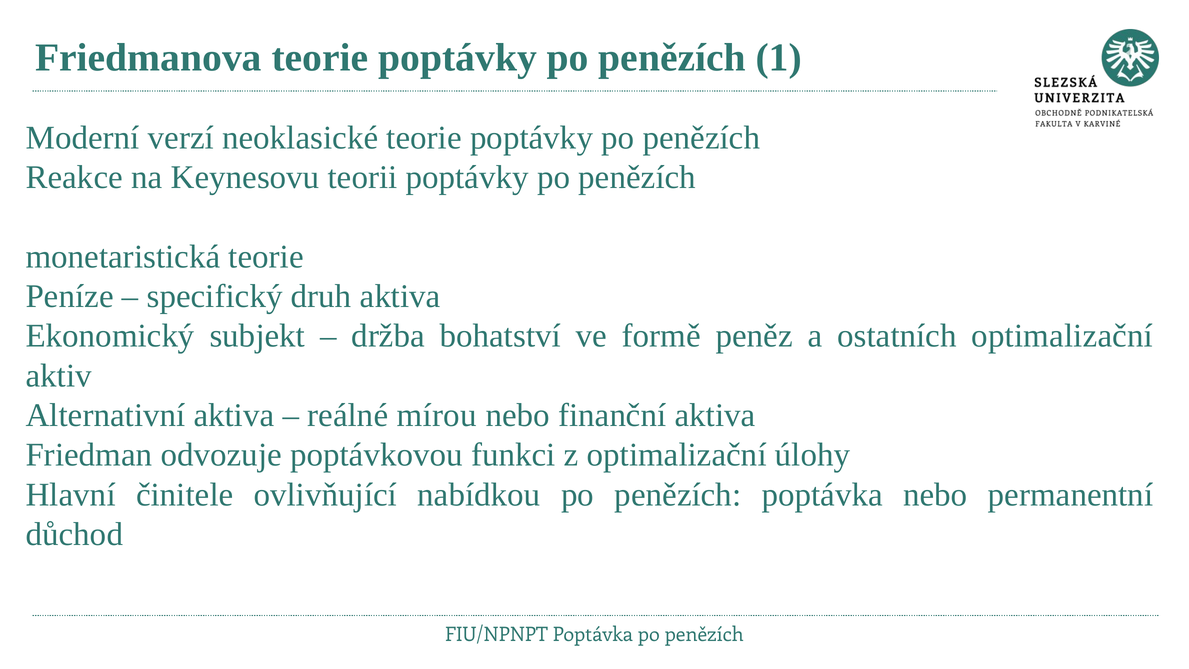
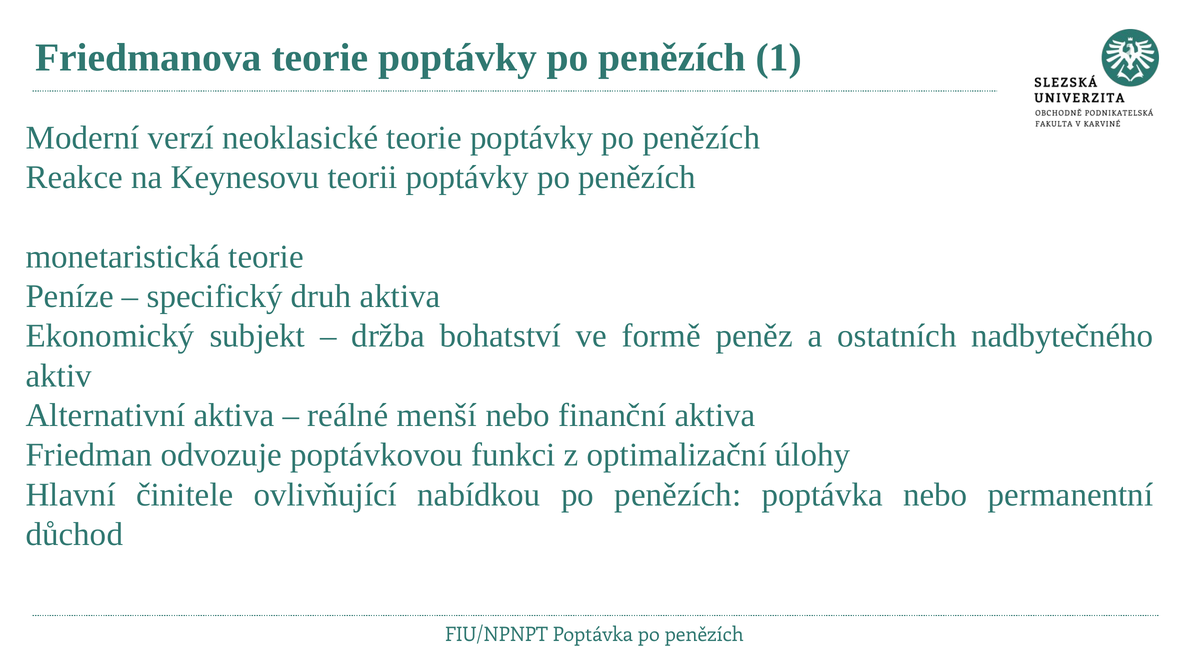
ostatních optimalizační: optimalizační -> nadbytečného
mírou: mírou -> menší
